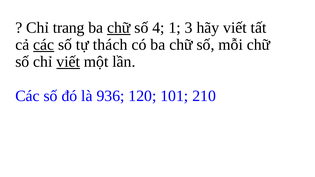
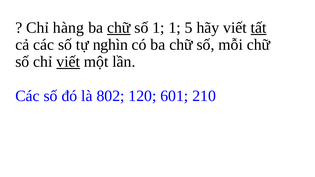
trang: trang -> hàng
số 4: 4 -> 1
3: 3 -> 5
tất underline: none -> present
các at (44, 45) underline: present -> none
thách: thách -> nghìn
936: 936 -> 802
101: 101 -> 601
